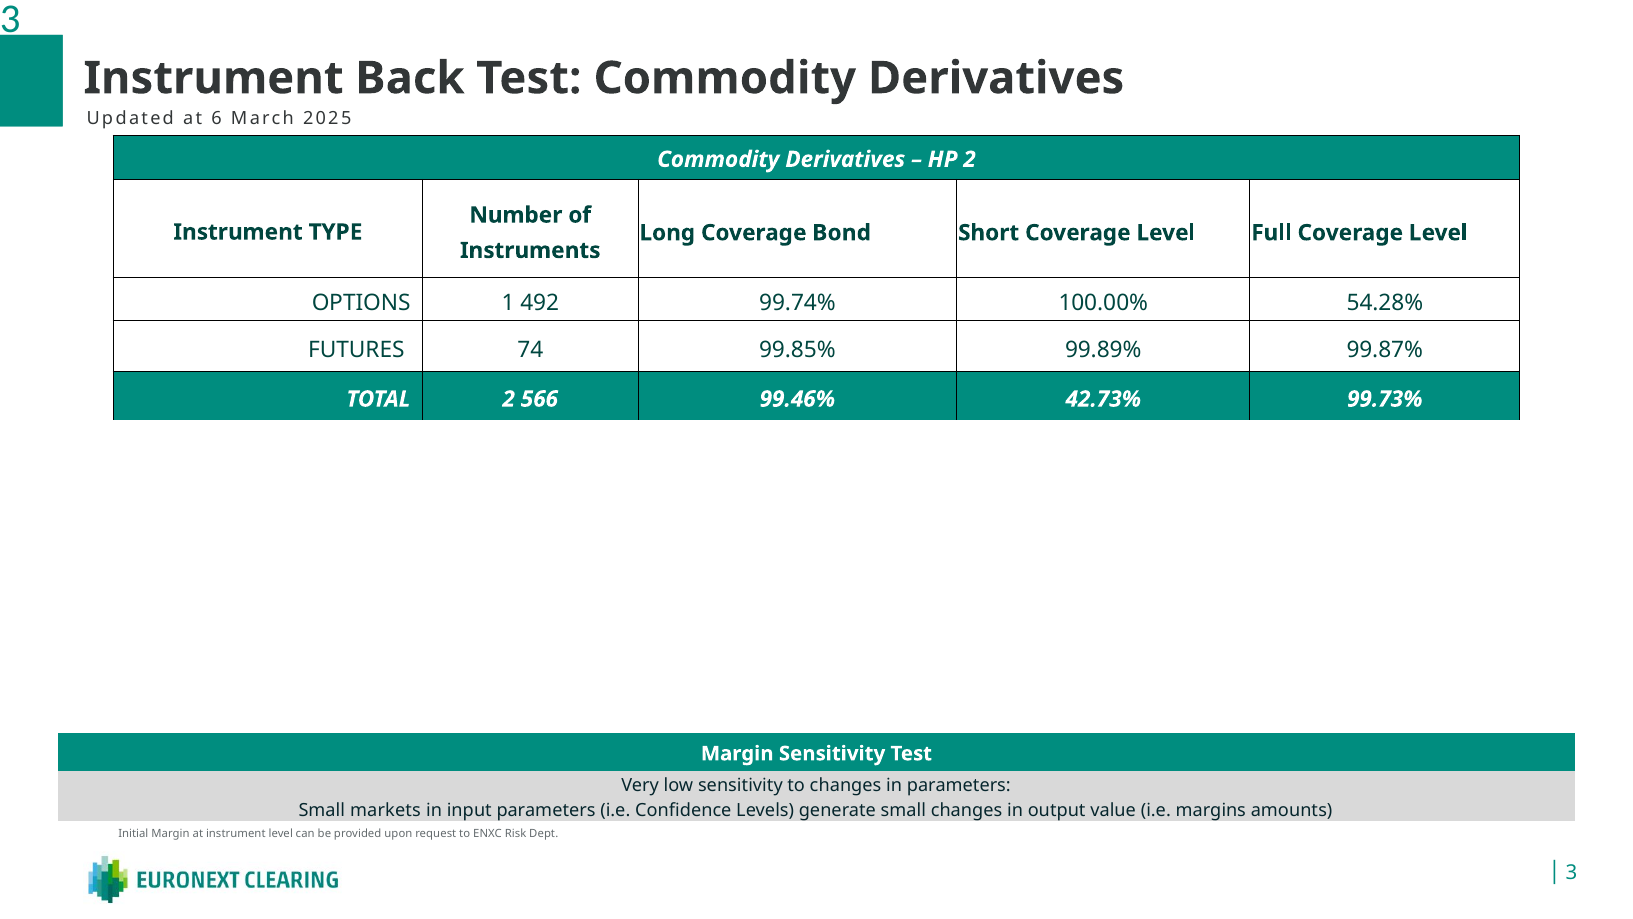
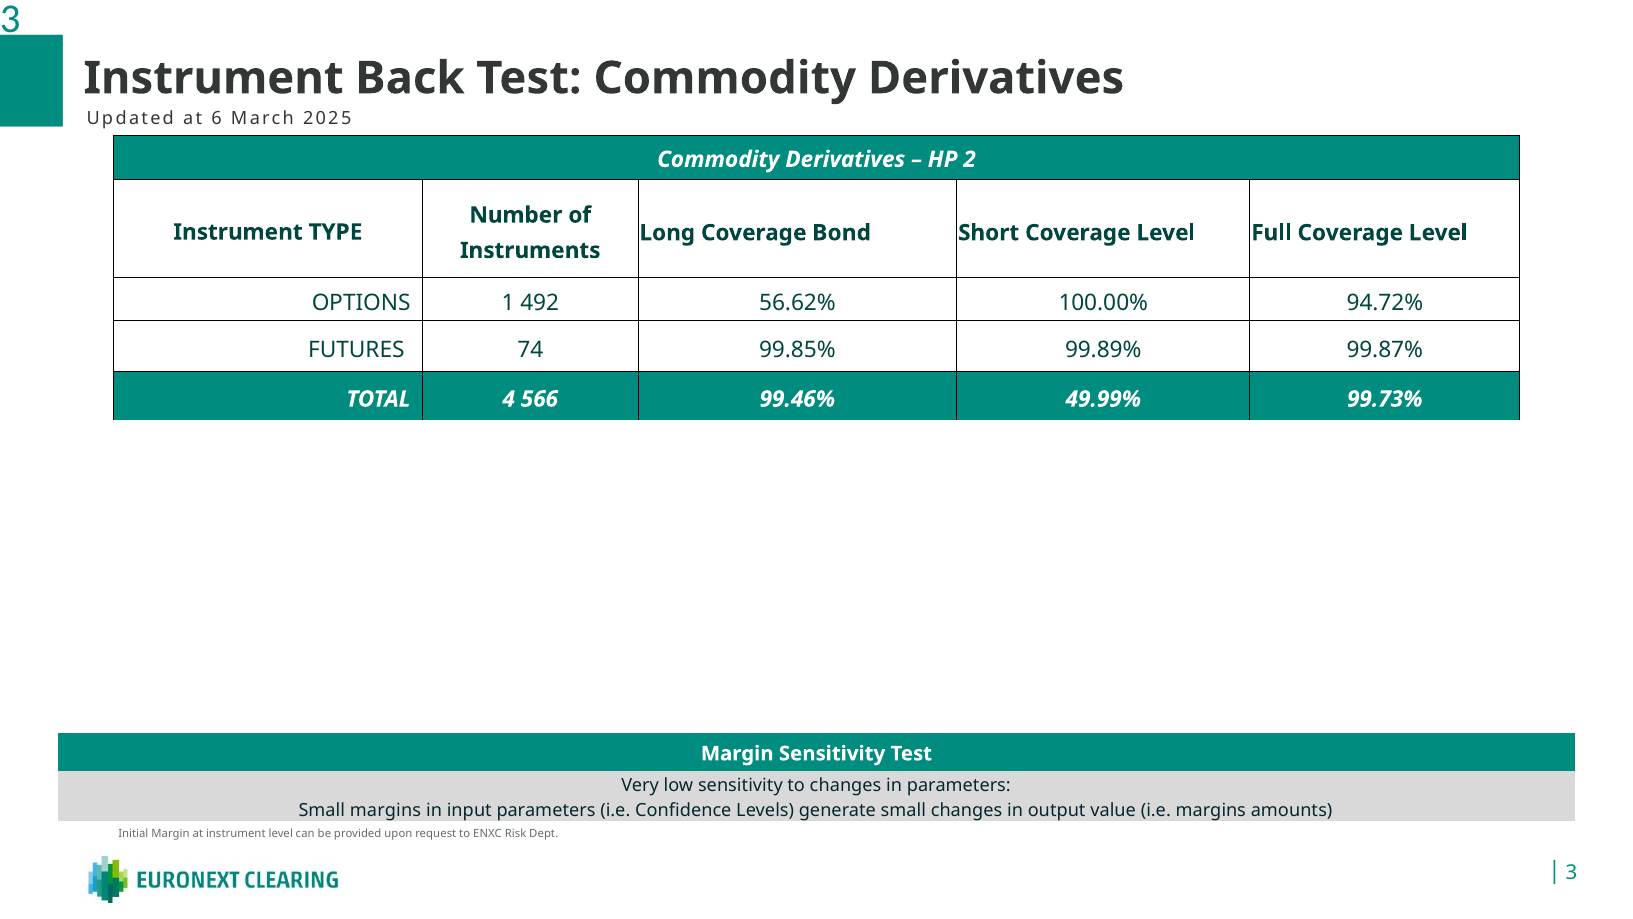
99.74%: 99.74% -> 56.62%
54.28%: 54.28% -> 94.72%
TOTAL 2: 2 -> 4
42.73%: 42.73% -> 49.99%
Small markets: markets -> margins
